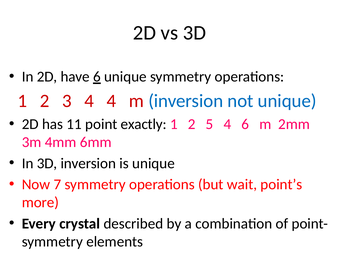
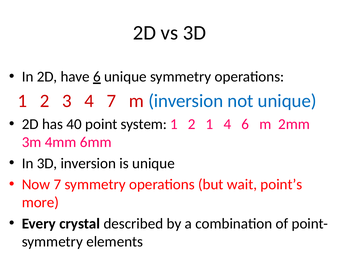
4 4: 4 -> 7
11: 11 -> 40
exactly: exactly -> system
2 5: 5 -> 1
